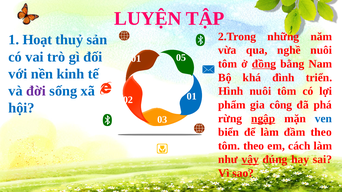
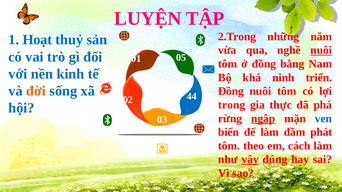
nuôi at (321, 50) underline: none -> present
đồng at (264, 64) underline: present -> none
đình: đình -> ninh
đời colour: purple -> orange
Hình at (231, 91): Hình -> Đồng
02 01: 01 -> 44
phẩm: phẩm -> trong
công: công -> thực
đầm theo: theo -> phát
